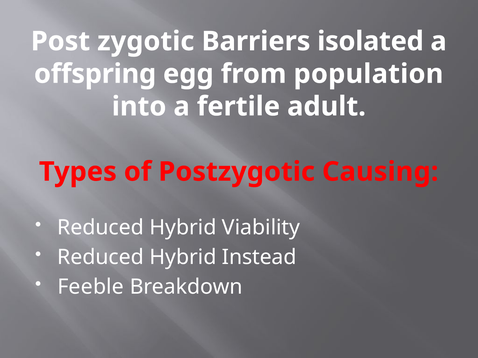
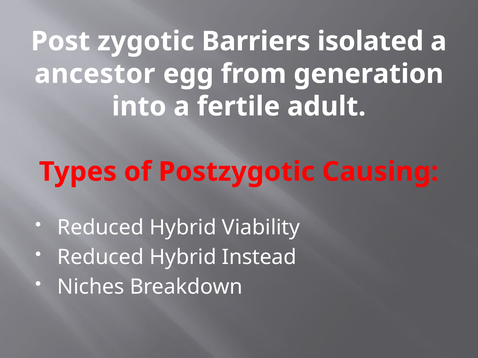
offspring: offspring -> ancestor
population: population -> generation
Feeble: Feeble -> Niches
